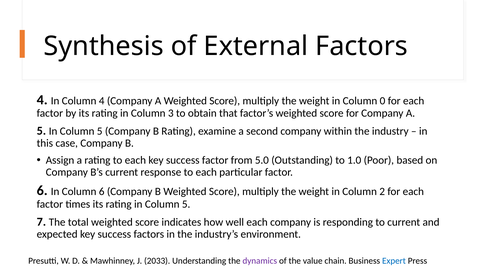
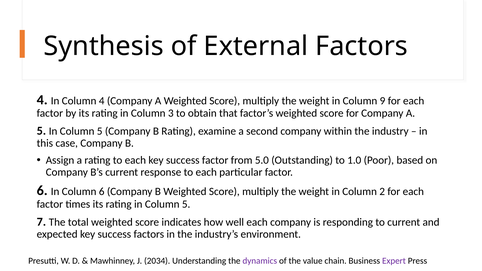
0: 0 -> 9
2033: 2033 -> 2034
Expert colour: blue -> purple
